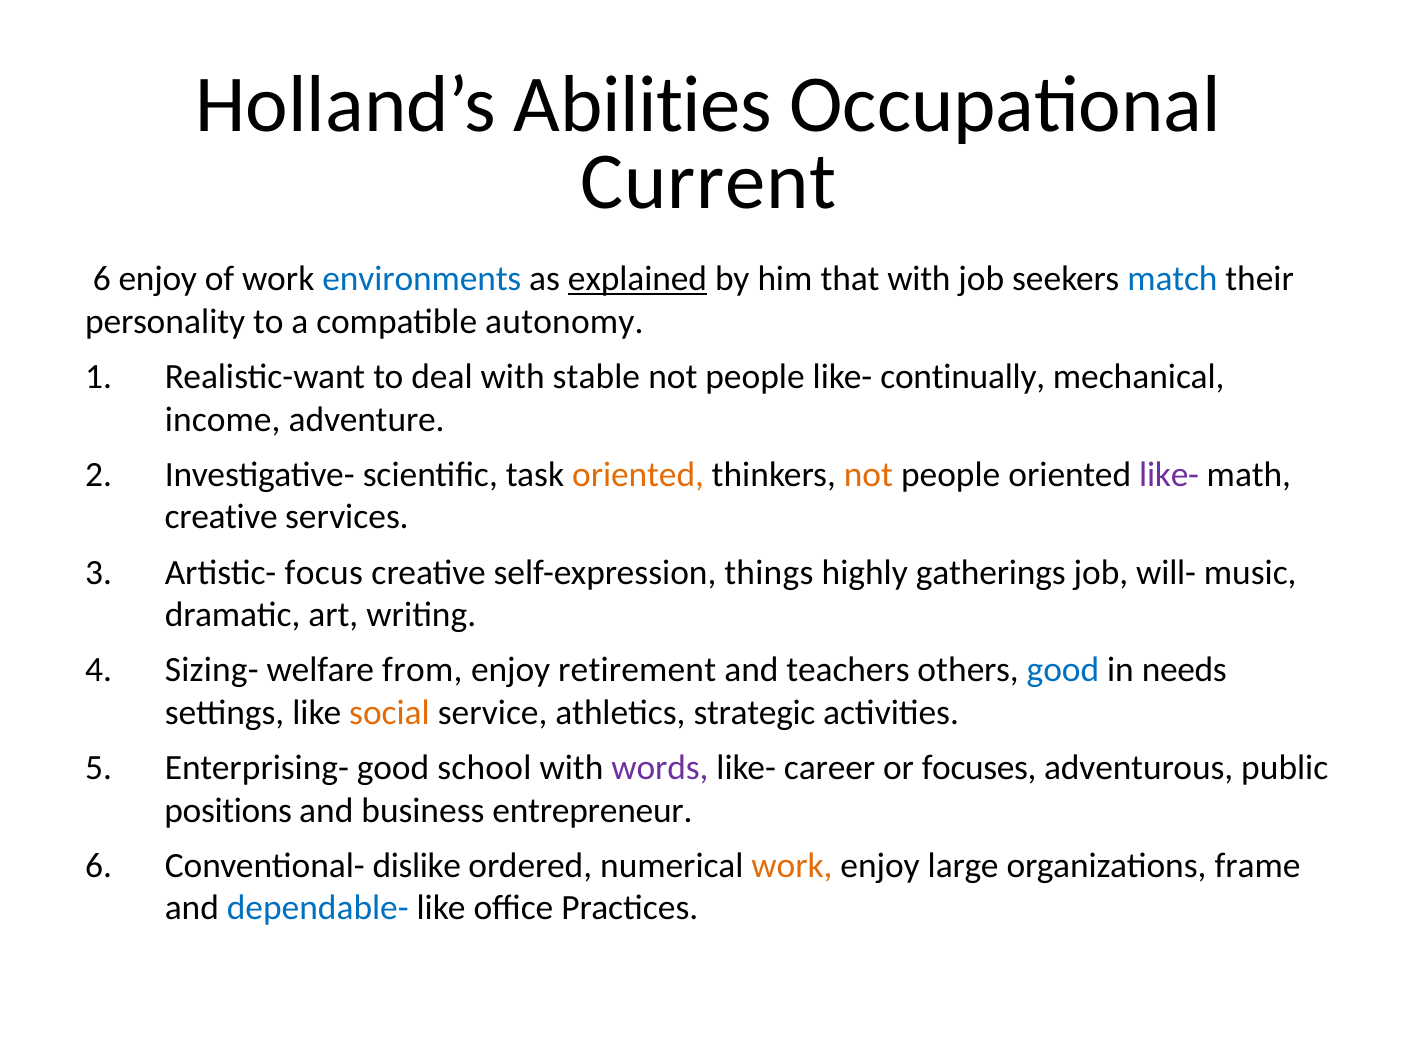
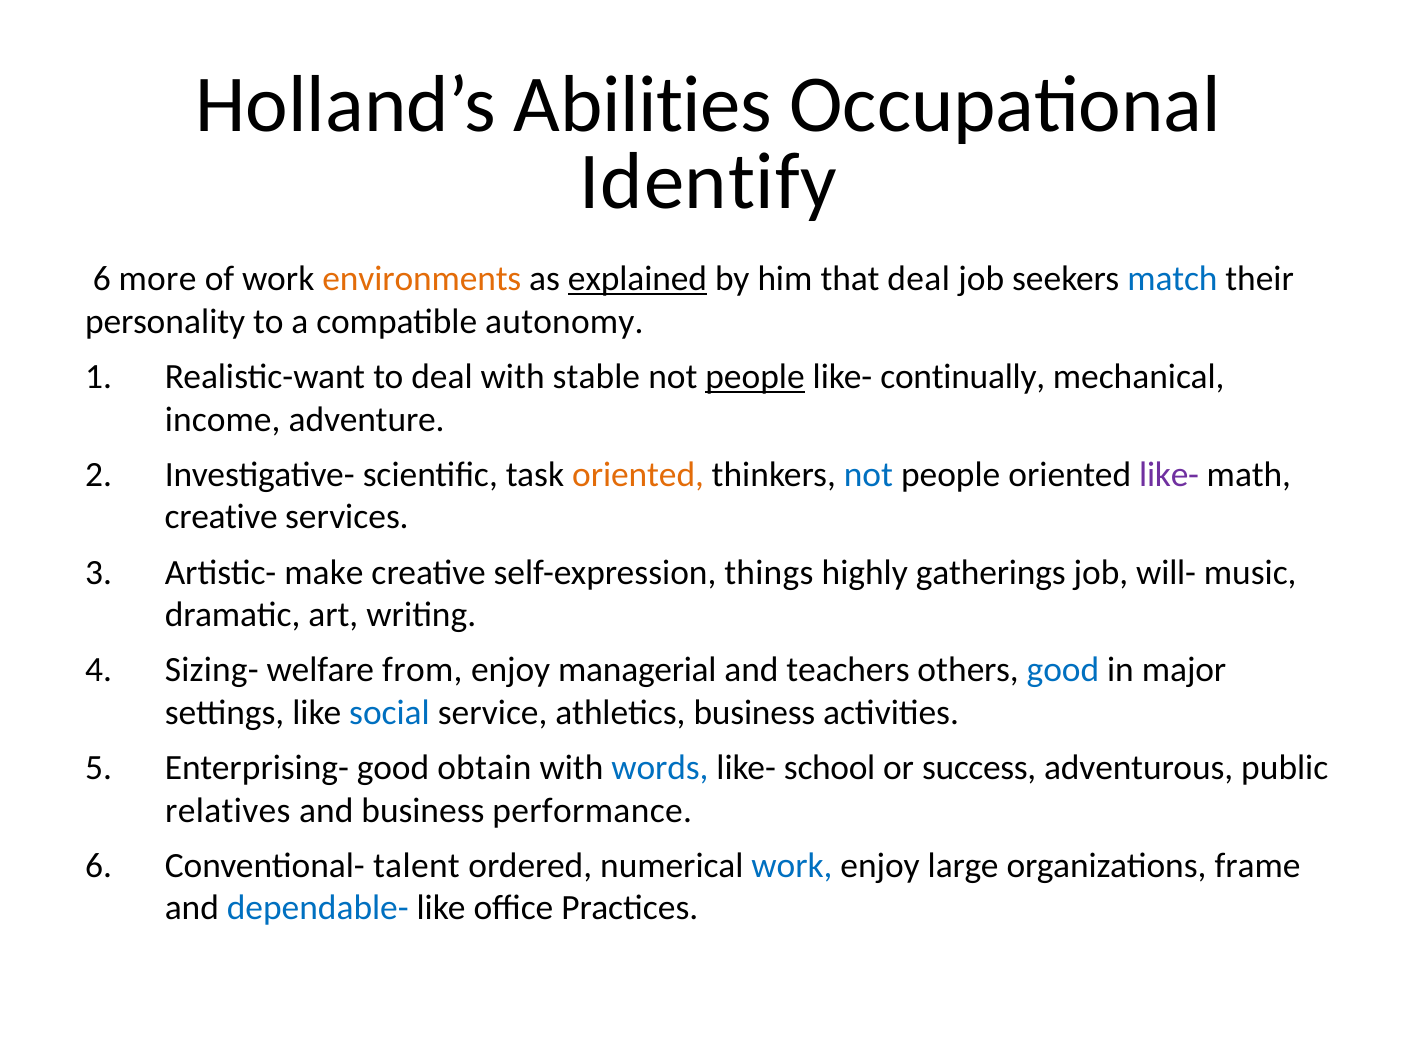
Current: Current -> Identify
6 enjoy: enjoy -> more
environments colour: blue -> orange
that with: with -> deal
people at (755, 377) underline: none -> present
not at (868, 474) colour: orange -> blue
focus: focus -> make
retirement: retirement -> managerial
needs: needs -> major
social colour: orange -> blue
athletics strategic: strategic -> business
school: school -> obtain
words colour: purple -> blue
career: career -> school
focuses: focuses -> success
positions: positions -> relatives
entrepreneur: entrepreneur -> performance
dislike: dislike -> talent
work at (792, 865) colour: orange -> blue
